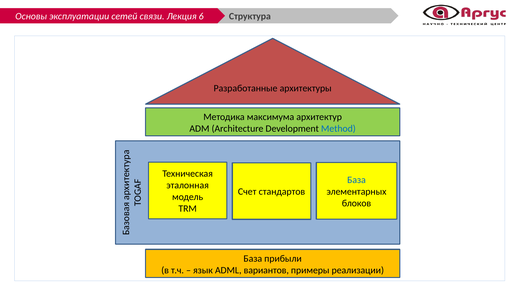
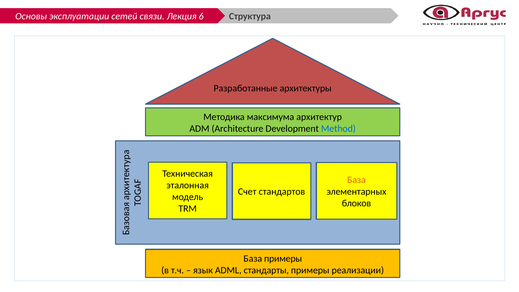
База at (357, 180) colour: blue -> orange
База прибыли: прибыли -> примеры
вариантов: вариантов -> стандарты
